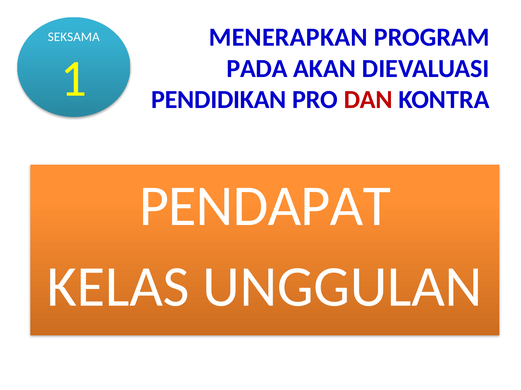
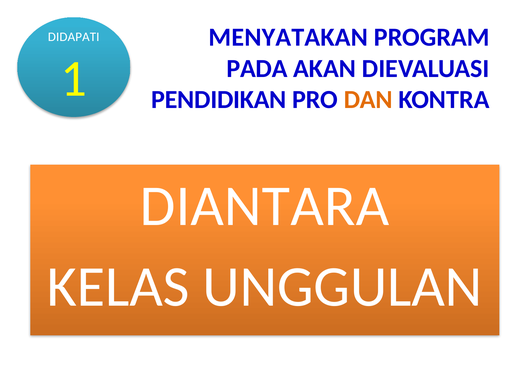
MENERAPKAN: MENERAPKAN -> MENYATAKAN
SEKSAMA: SEKSAMA -> DIDAPATI
DAN colour: red -> orange
PENDAPAT: PENDAPAT -> DIANTARA
